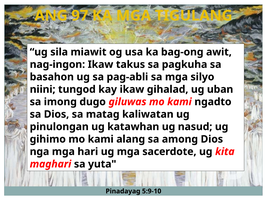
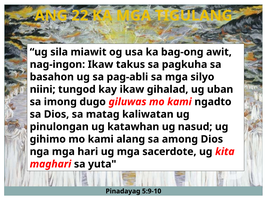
97: 97 -> 22
